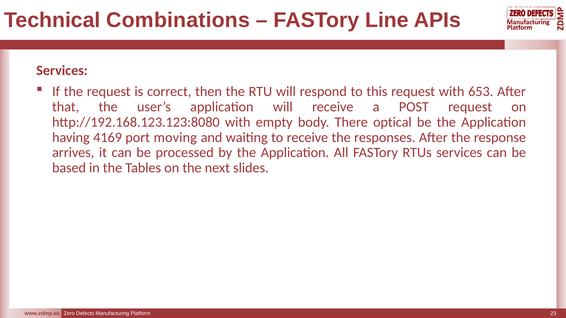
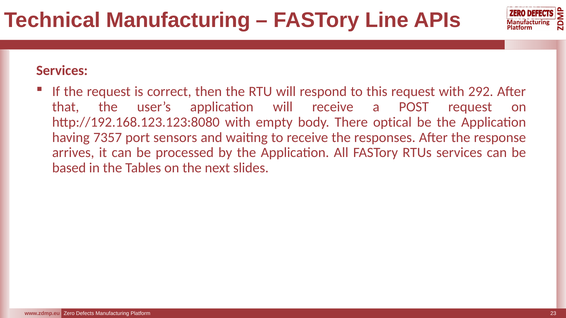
Technical Combinations: Combinations -> Manufacturing
653: 653 -> 292
4169: 4169 -> 7357
moving: moving -> sensors
